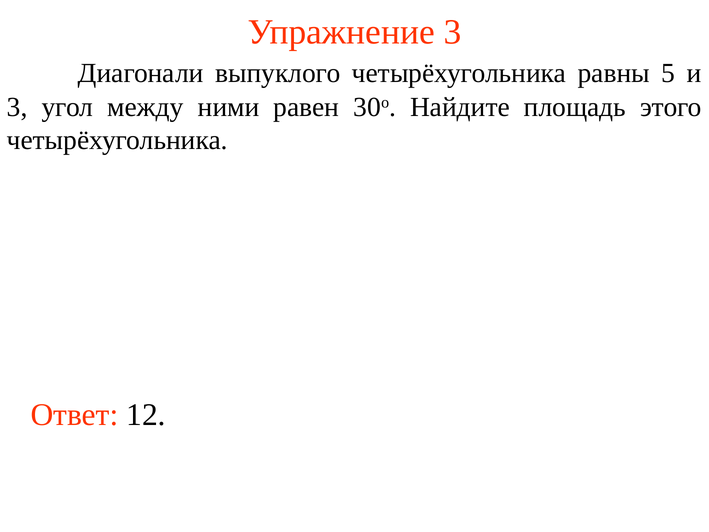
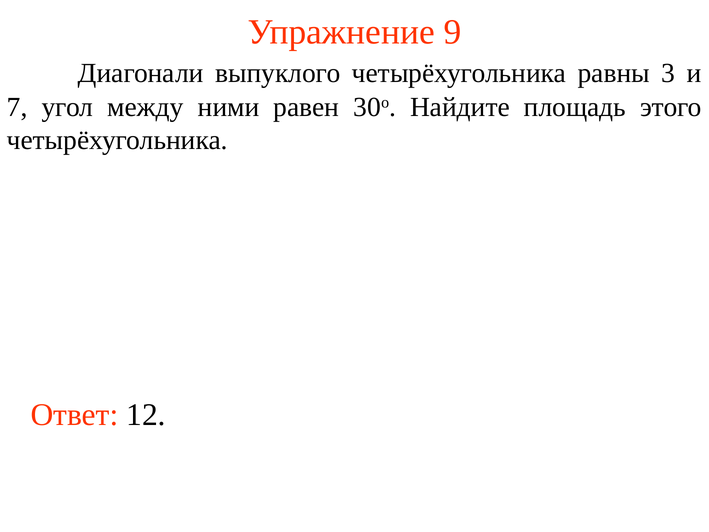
Упражнение 3: 3 -> 9
5: 5 -> 3
3 at (17, 107): 3 -> 7
